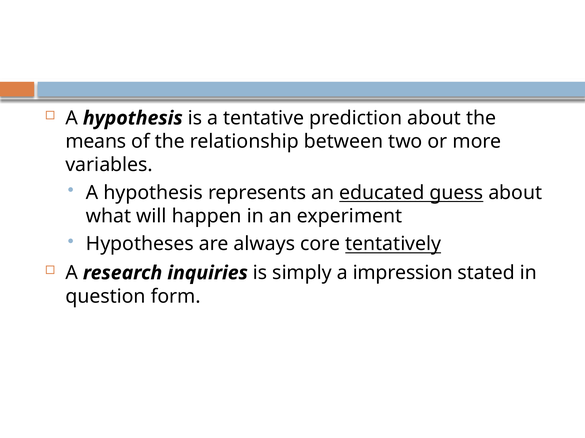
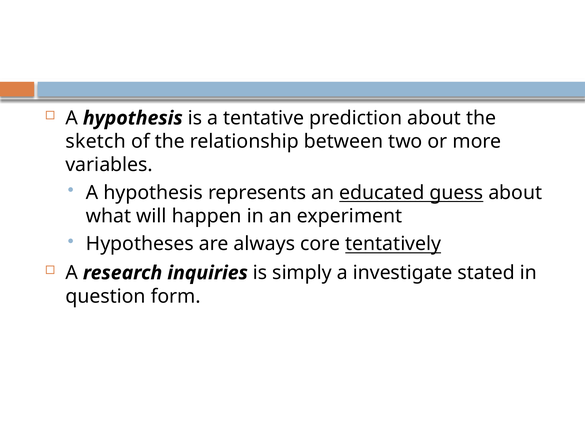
means: means -> sketch
impression: impression -> investigate
